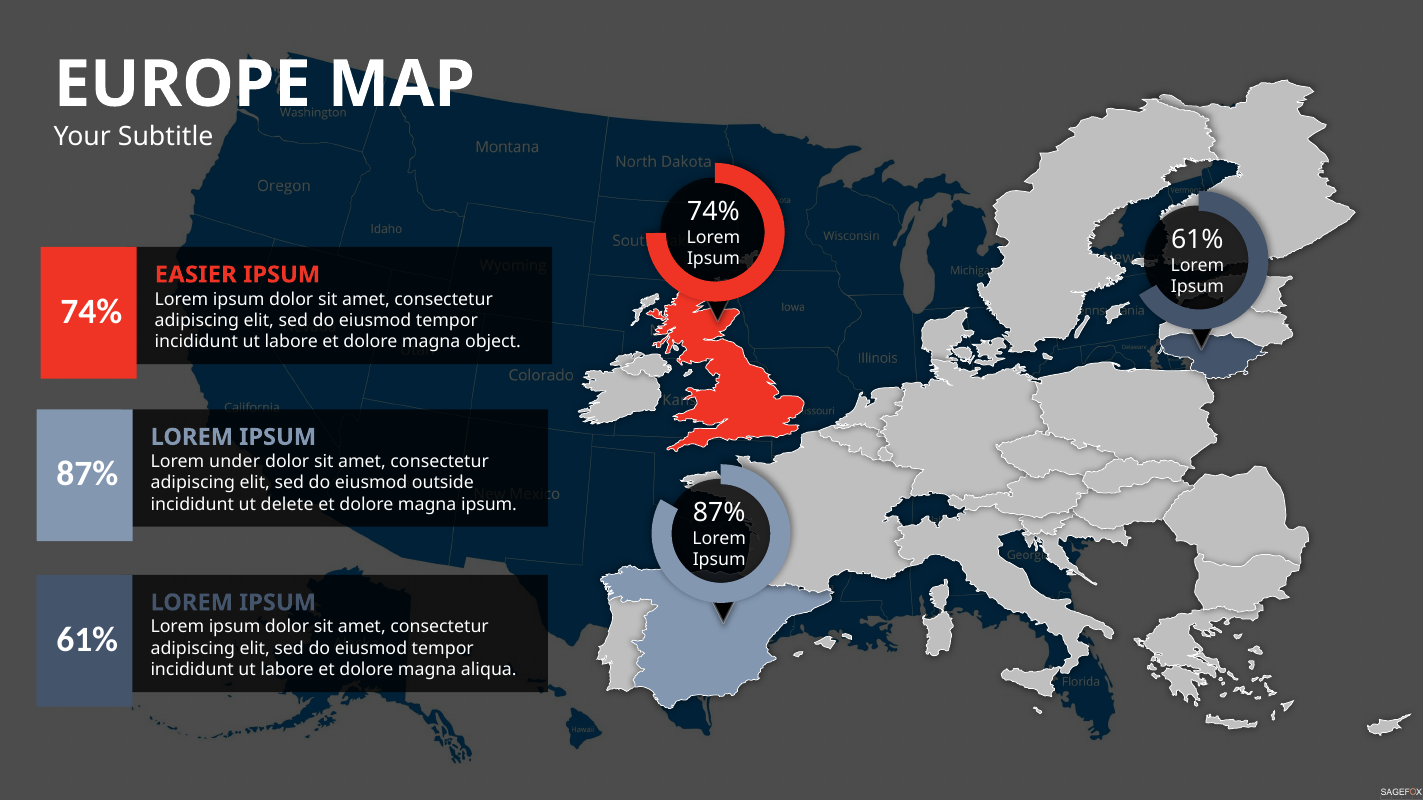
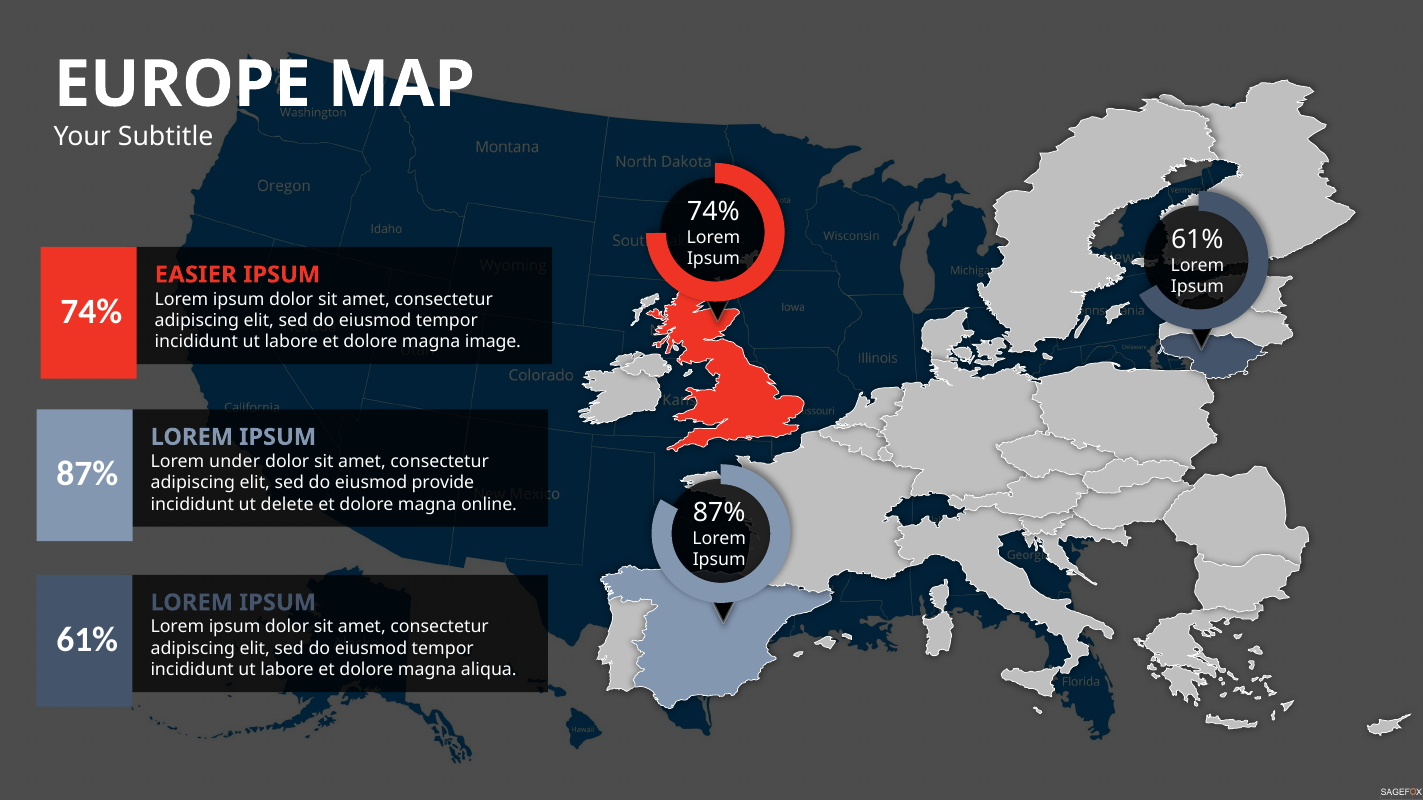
object: object -> image
outside: outside -> provide
magna ipsum: ipsum -> online
